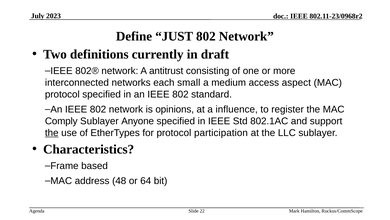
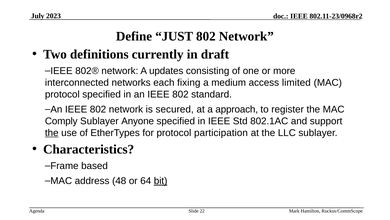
antitrust: antitrust -> updates
small: small -> fixing
aspect: aspect -> limited
opinions: opinions -> secured
influence: influence -> approach
bit underline: none -> present
